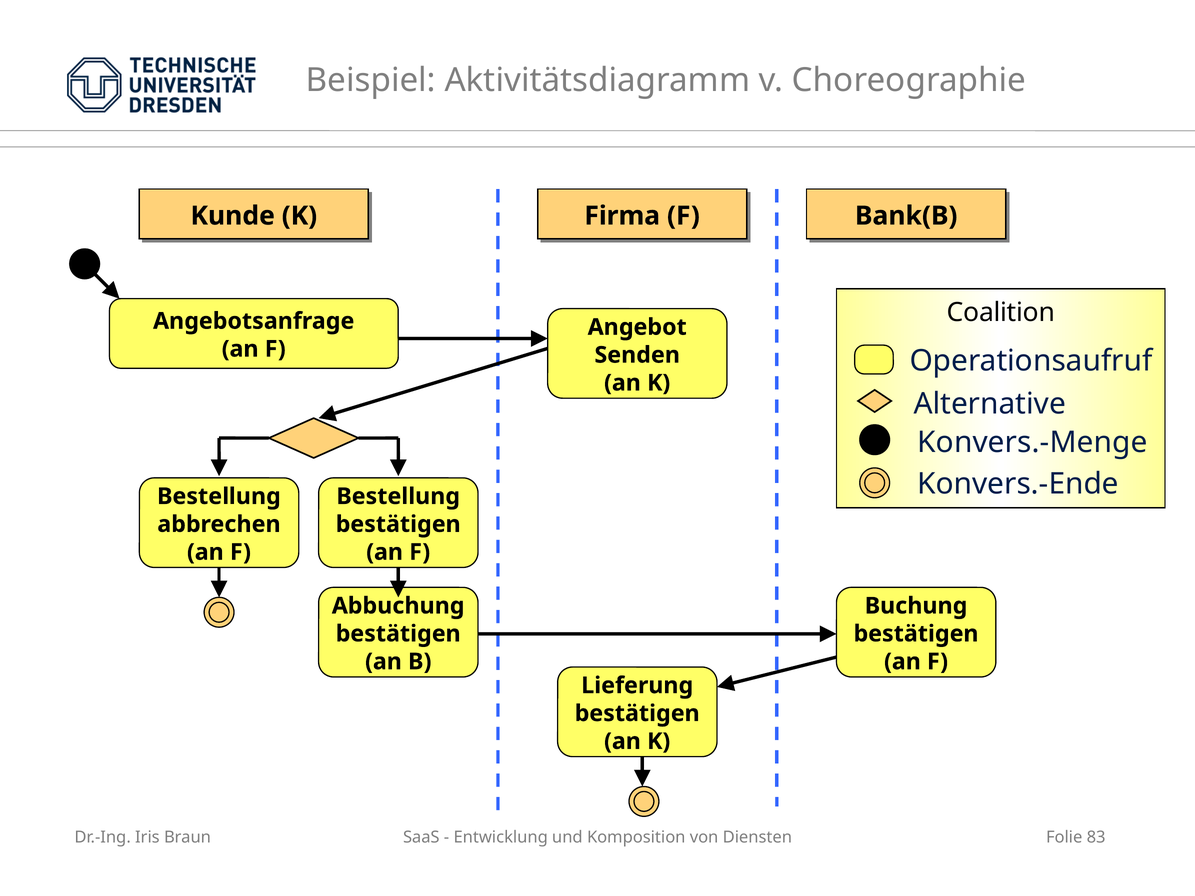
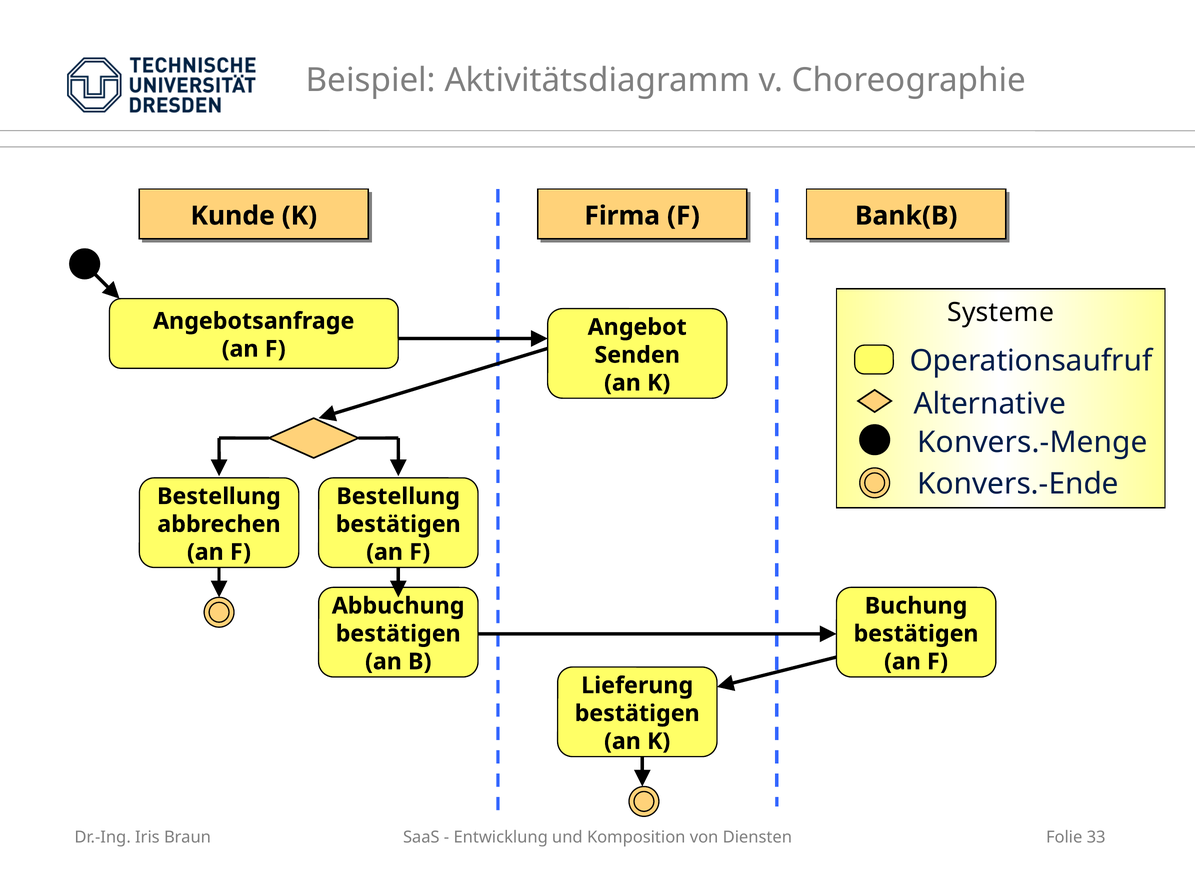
Coalition: Coalition -> Systeme
83: 83 -> 33
